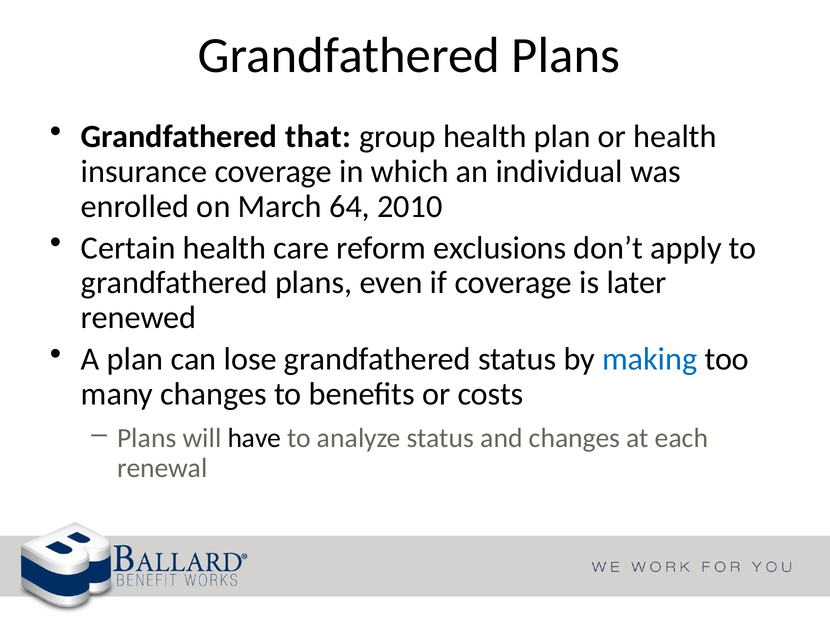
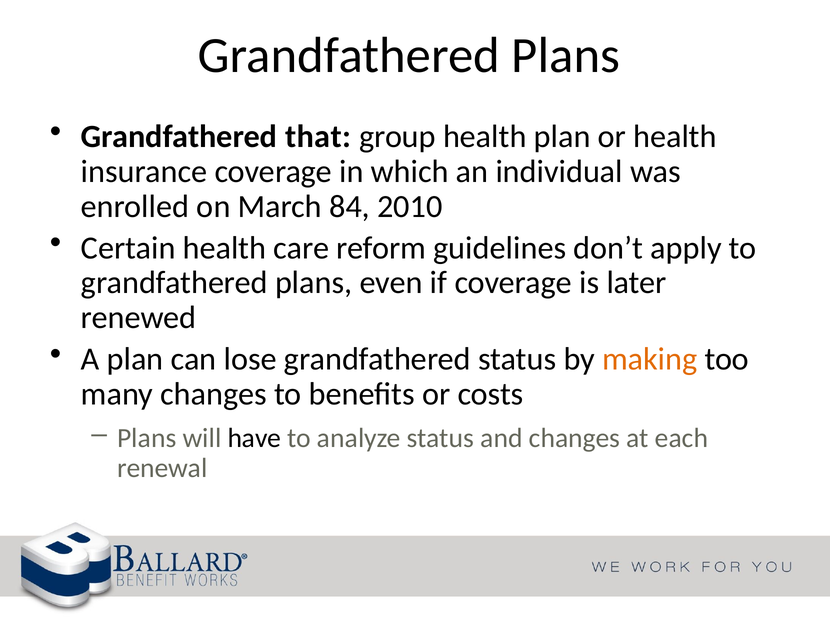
64: 64 -> 84
exclusions: exclusions -> guidelines
making colour: blue -> orange
